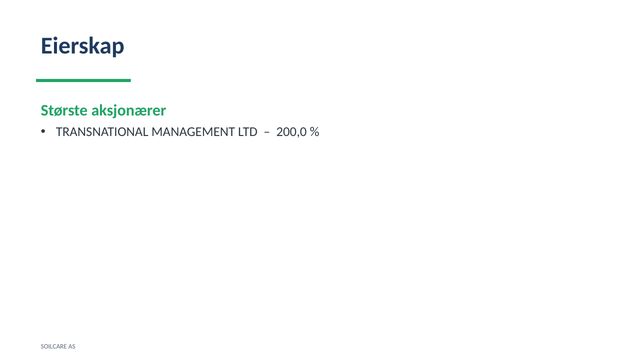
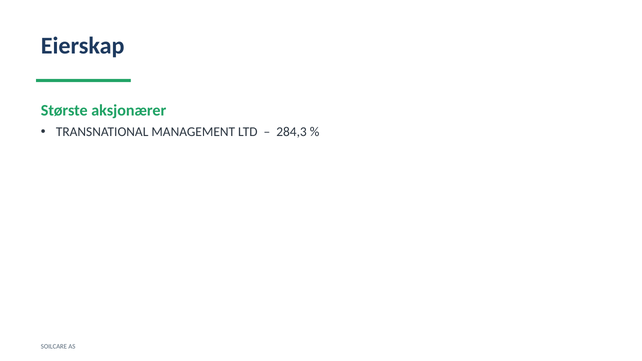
200,0: 200,0 -> 284,3
